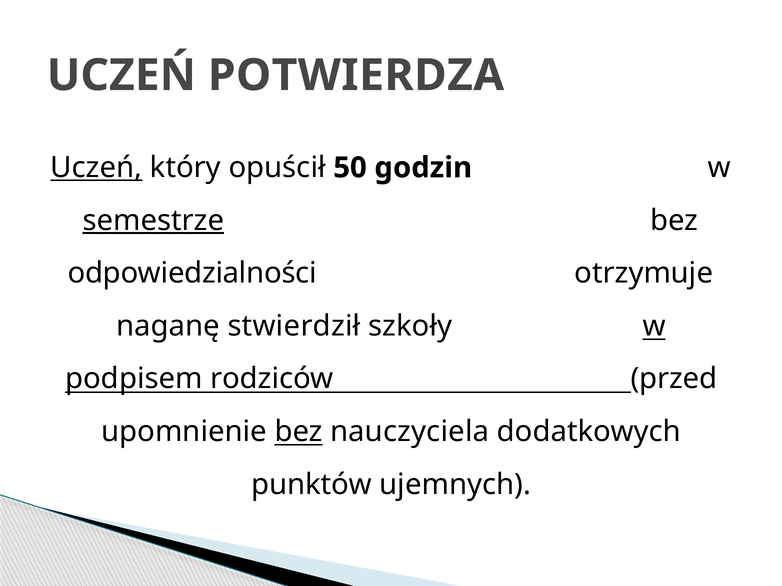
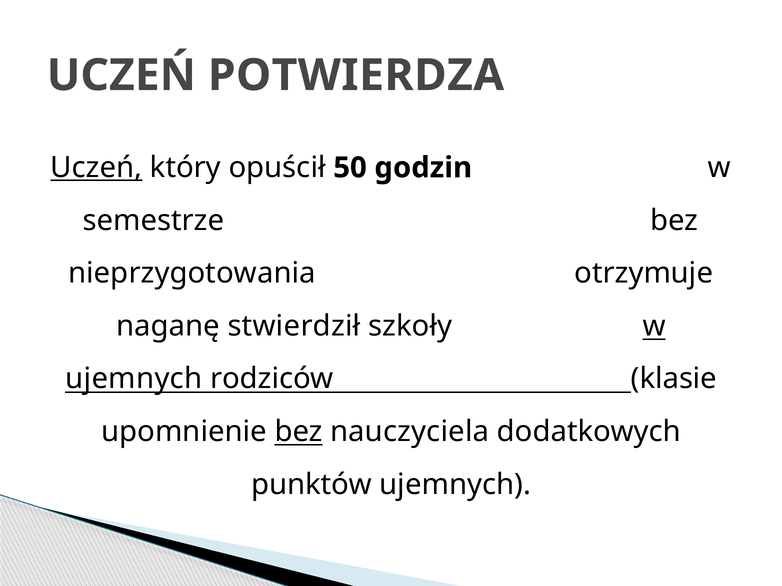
semestrze underline: present -> none
odpowiedzialności: odpowiedzialności -> nieprzygotowania
podpisem at (134, 379): podpisem -> ujemnych
przed: przed -> klasie
